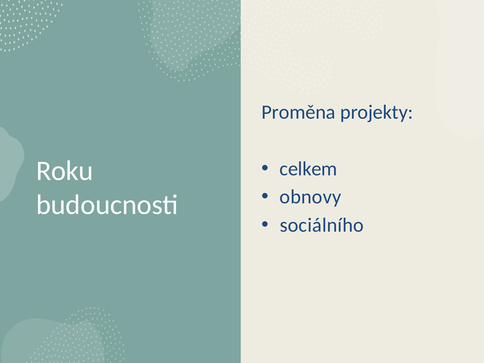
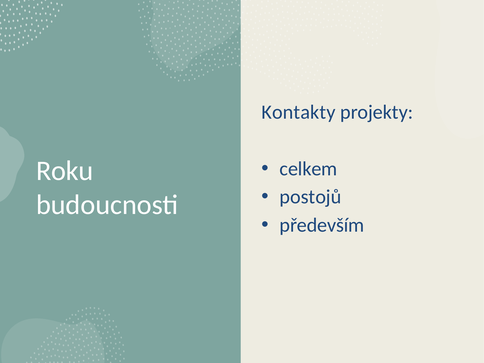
Proměna: Proměna -> Kontakty
obnovy: obnovy -> postojů
sociálního: sociálního -> především
